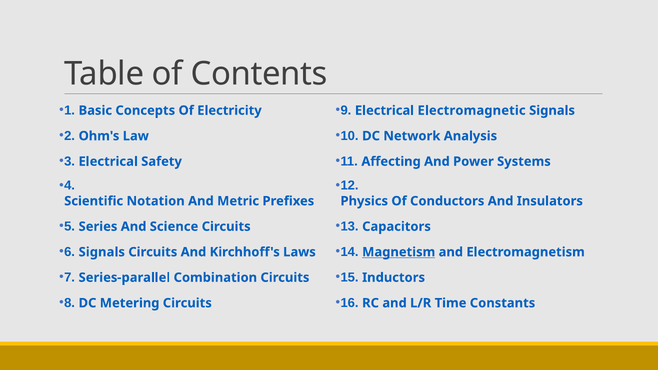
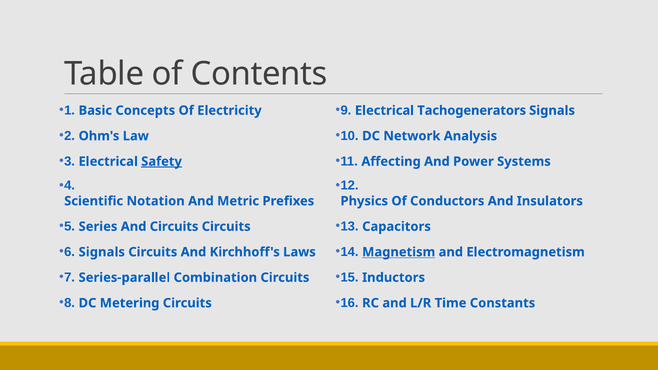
Electromagnetic: Electromagnetic -> Tachogenerators
Safety underline: none -> present
And Science: Science -> Circuits
